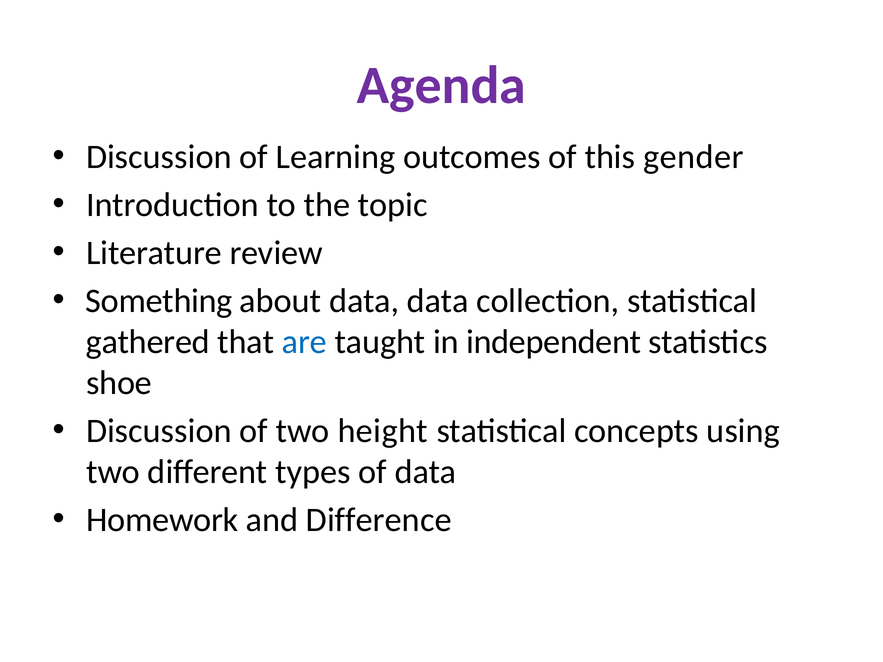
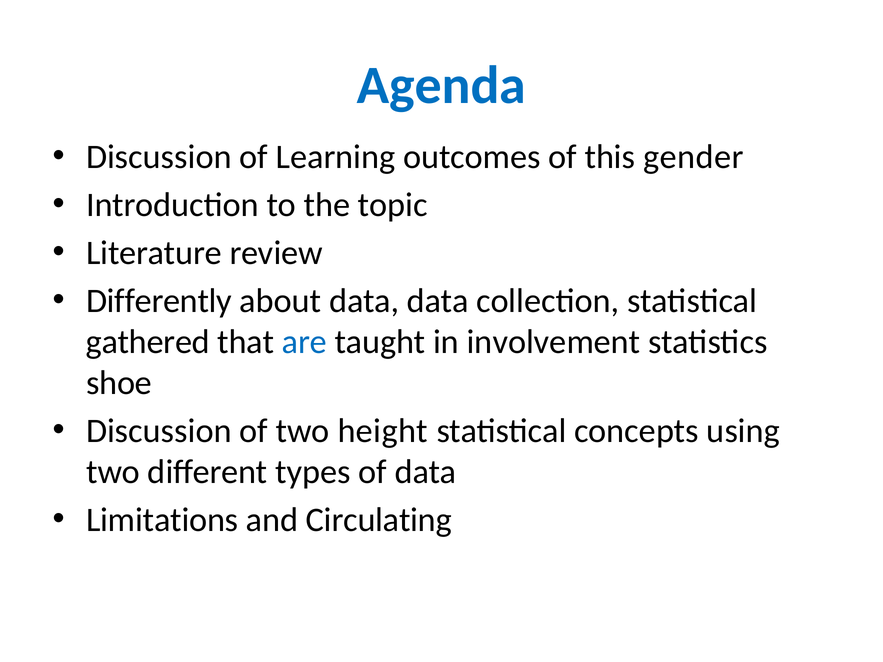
Agenda colour: purple -> blue
Something: Something -> Differently
independent: independent -> involvement
Homework: Homework -> Limitations
Difference: Difference -> Circulating
